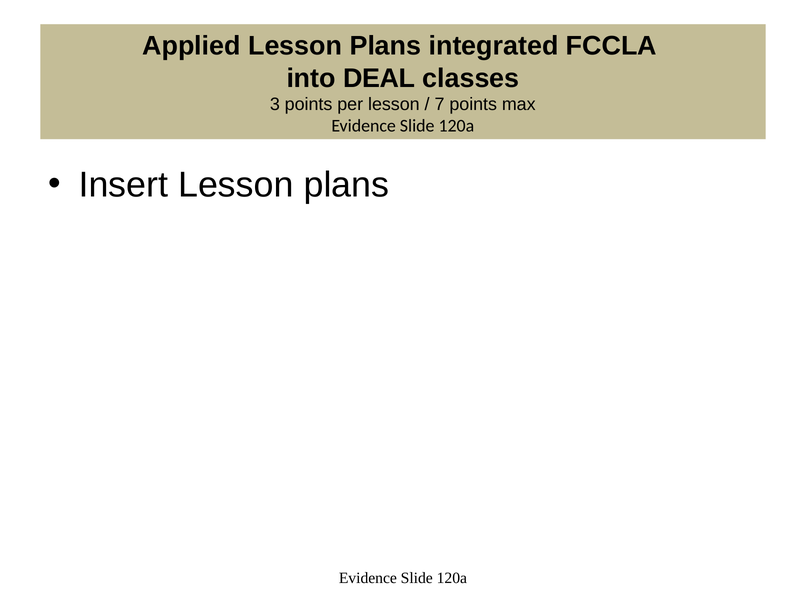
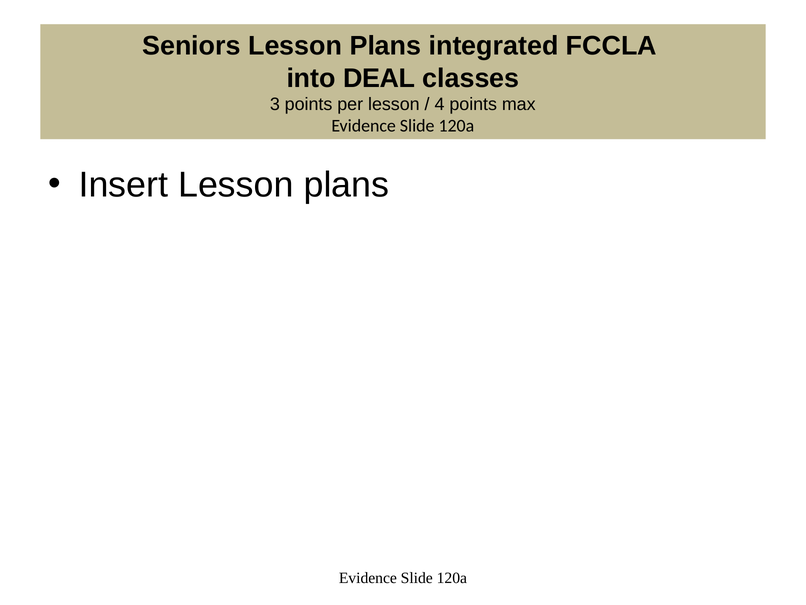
Applied: Applied -> Seniors
7: 7 -> 4
